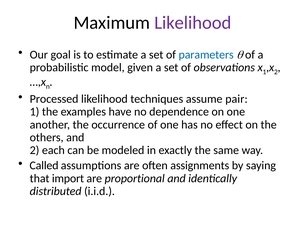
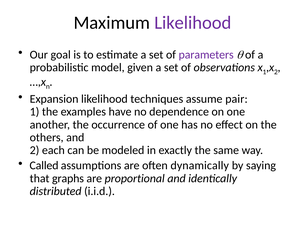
parameters colour: blue -> purple
Processed: Processed -> Expansion
assignments: assignments -> dynamically
import: import -> graphs
